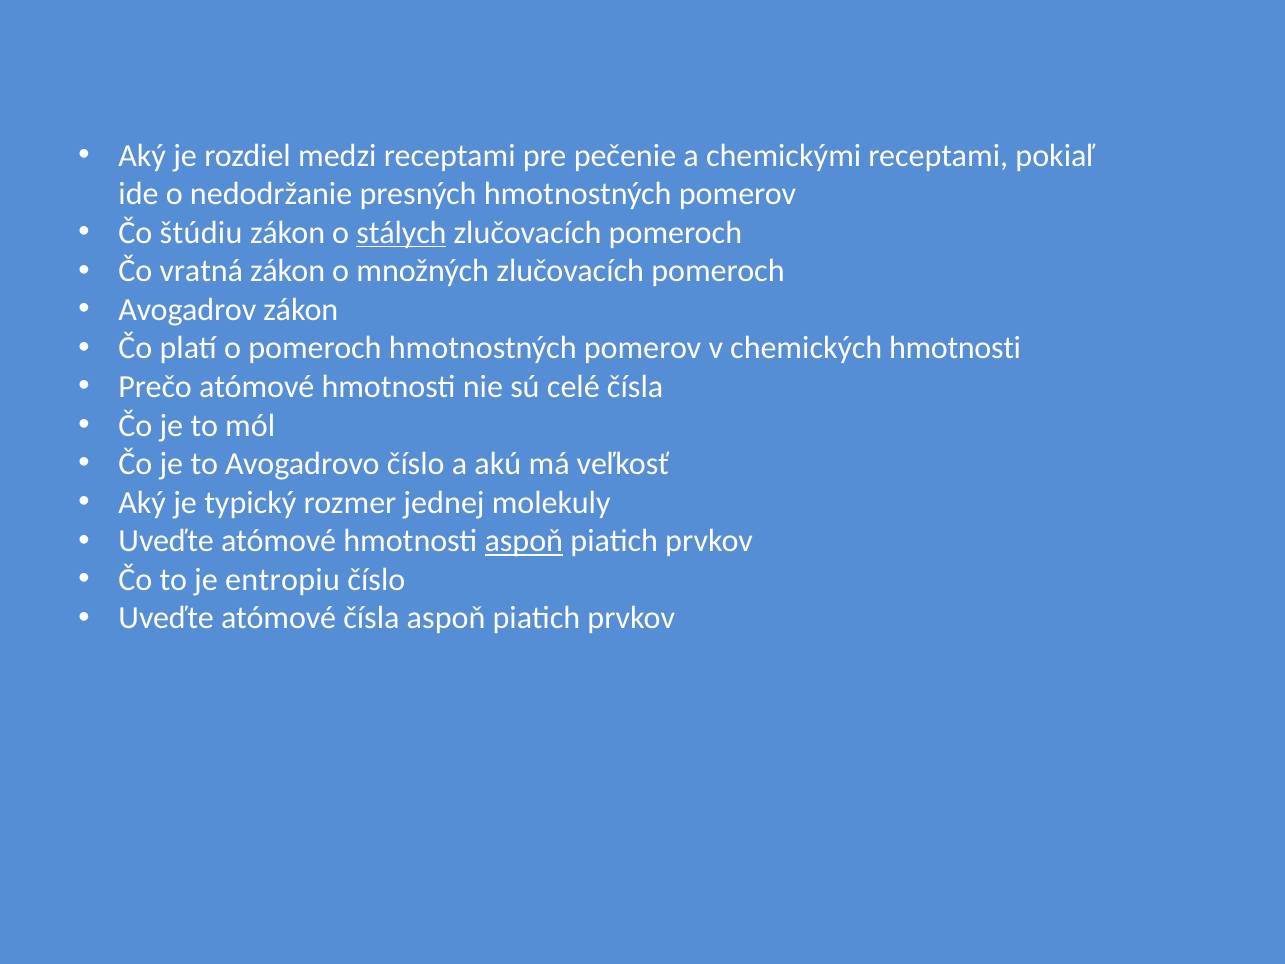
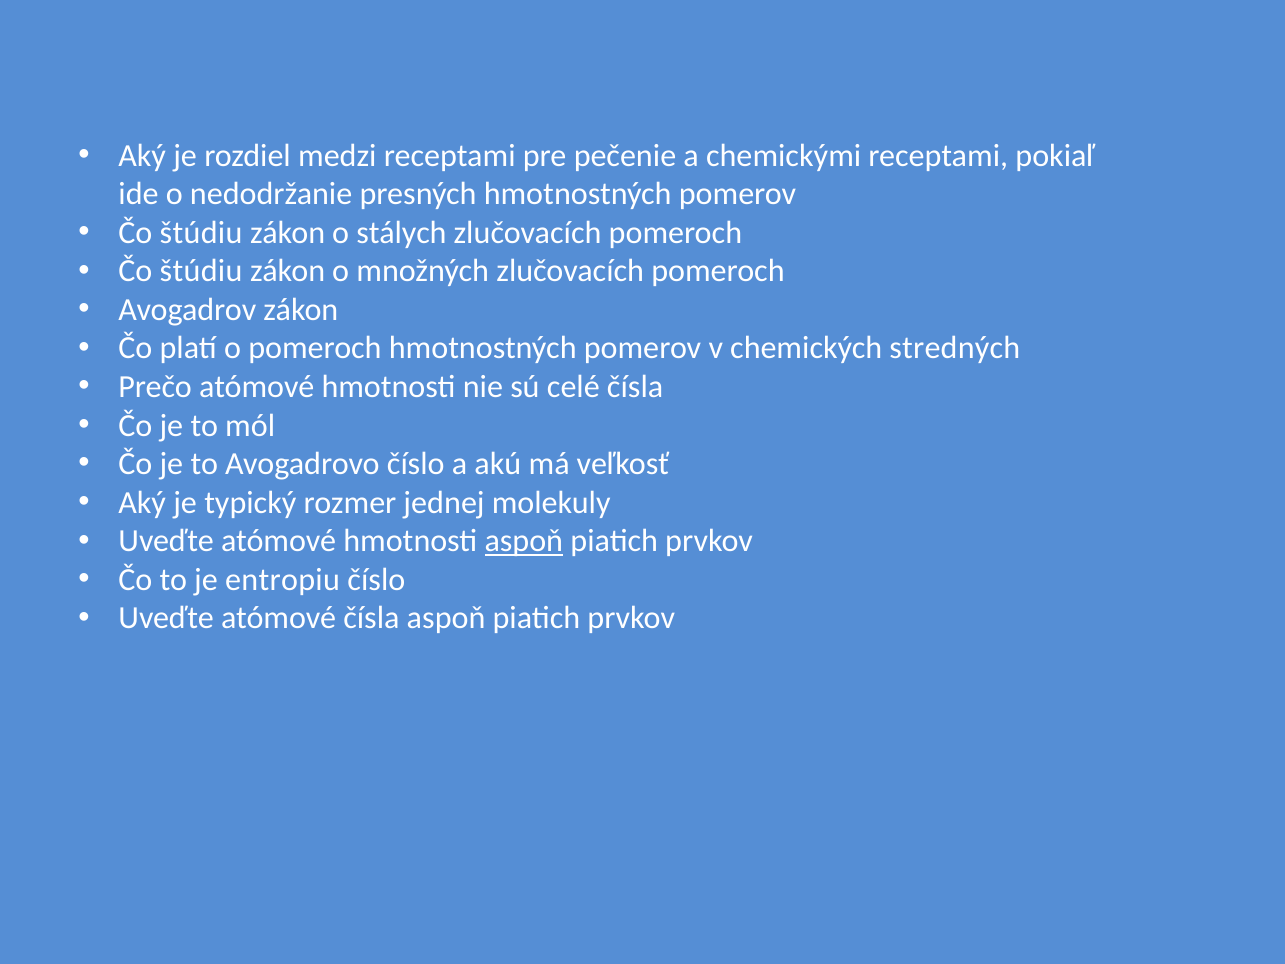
stálych underline: present -> none
vratná at (201, 271): vratná -> štúdiu
chemických hmotnosti: hmotnosti -> stredných
